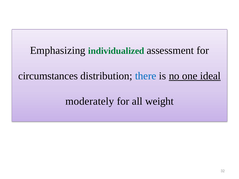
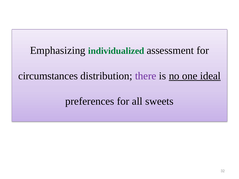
there colour: blue -> purple
moderately: moderately -> preferences
weight: weight -> sweets
